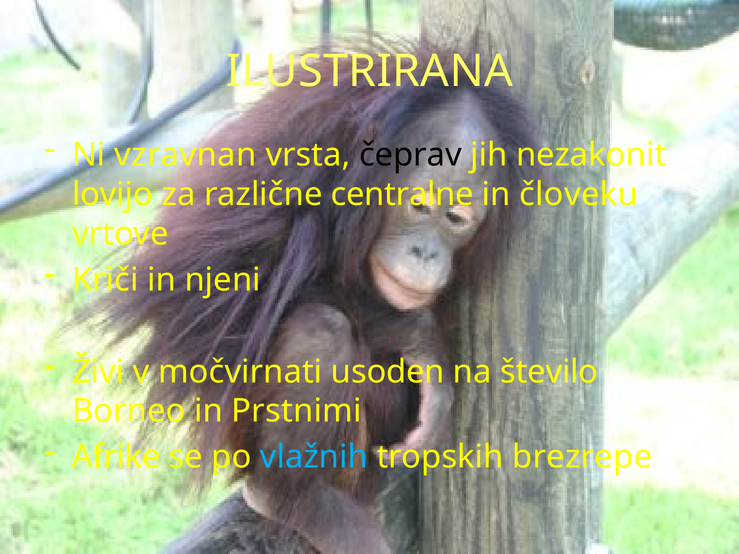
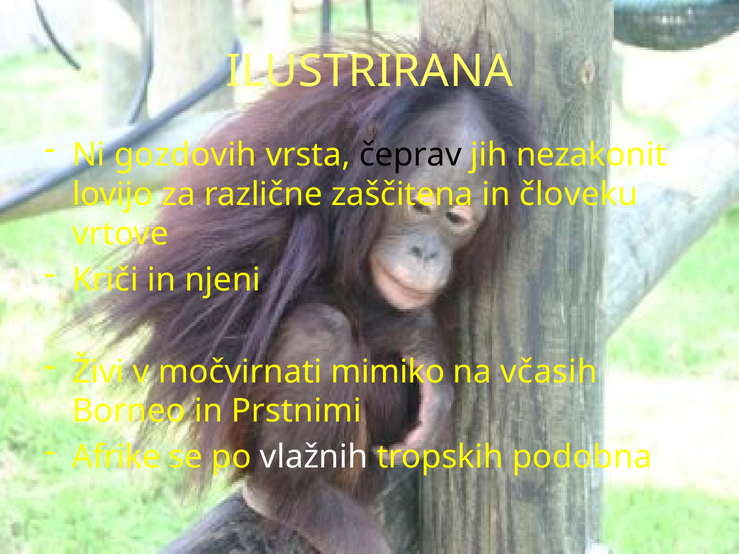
vzravnan: vzravnan -> gozdovih
centralne: centralne -> zaščitena
usoden: usoden -> mimiko
število: število -> včasih
vlažnih colour: light blue -> white
brezrepe: brezrepe -> podobna
